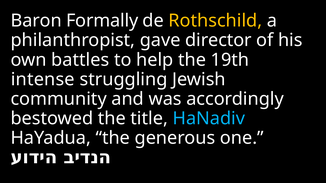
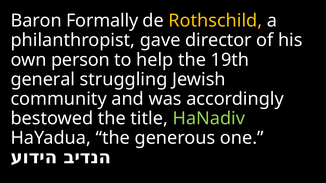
battles: battles -> person
intense: intense -> general
HaNadiv colour: light blue -> light green
